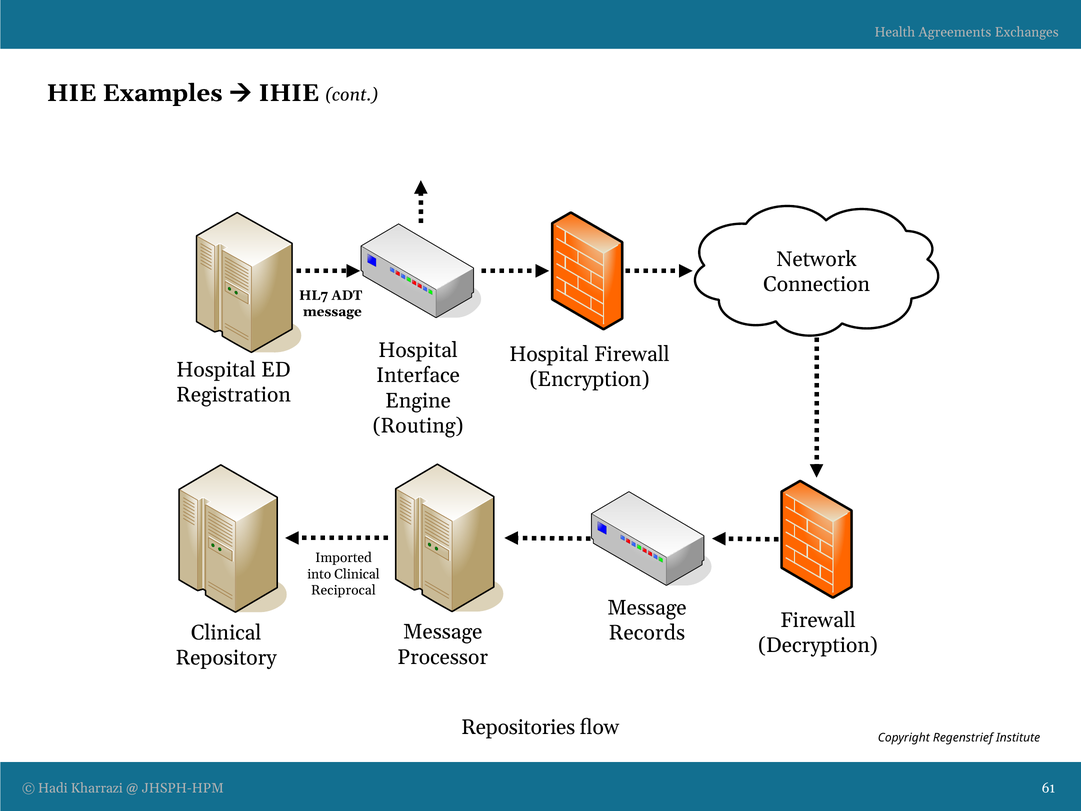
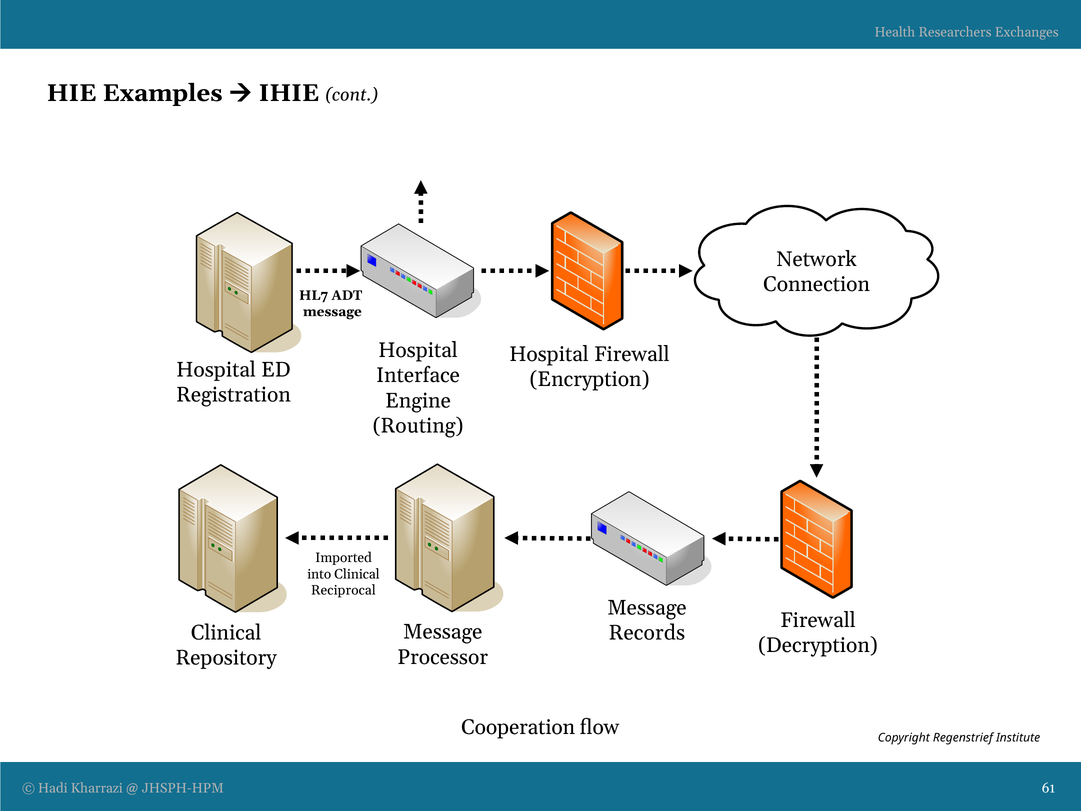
Agreements: Agreements -> Researchers
Repositories: Repositories -> Cooperation
